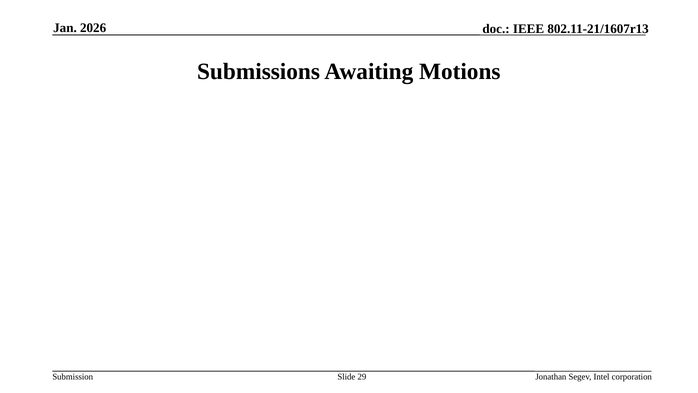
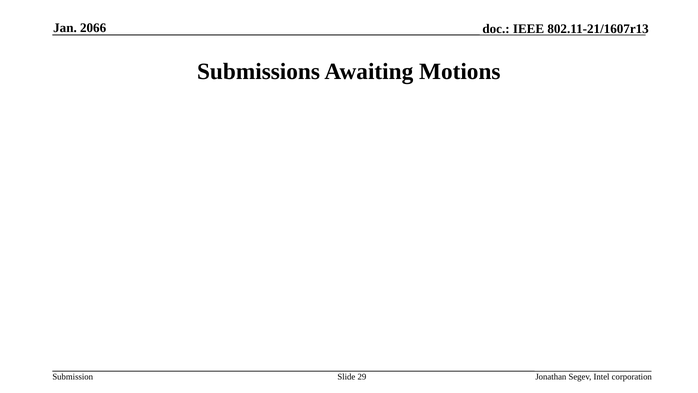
2026: 2026 -> 2066
